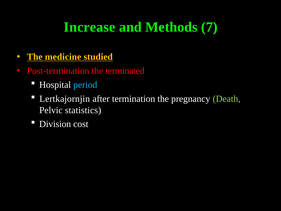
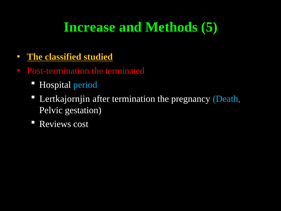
7: 7 -> 5
medicine: medicine -> classified
Death colour: light green -> light blue
statistics: statistics -> gestation
Division: Division -> Reviews
